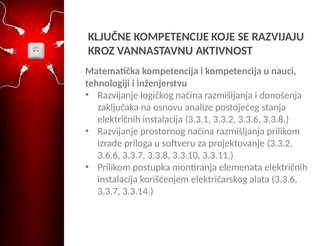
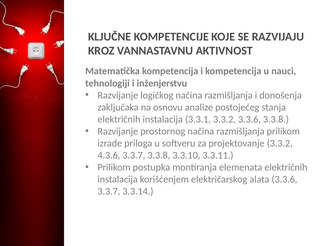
3.6.6: 3.6.6 -> 4.3.6
